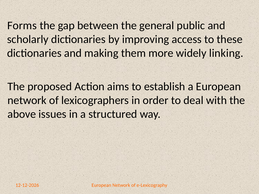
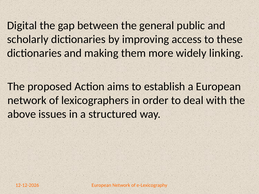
Forms: Forms -> Digital
